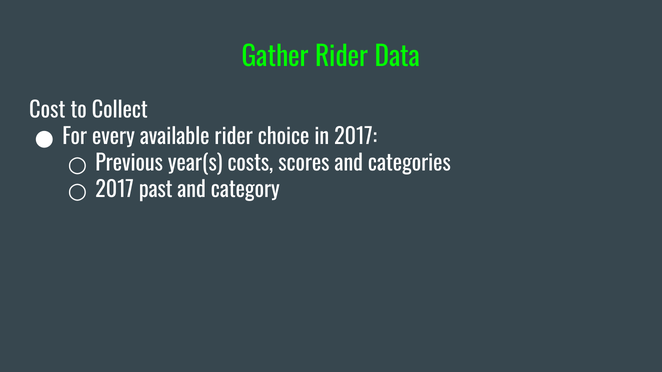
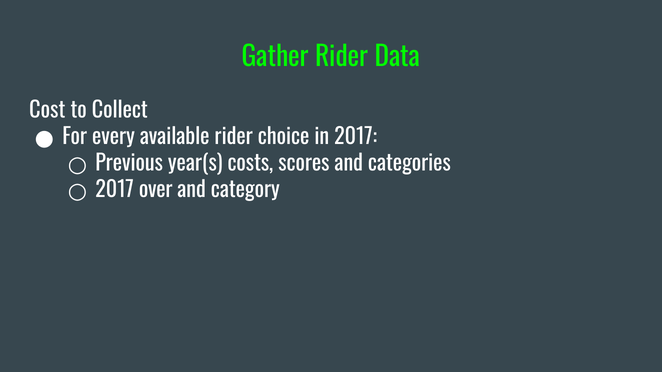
past: past -> over
